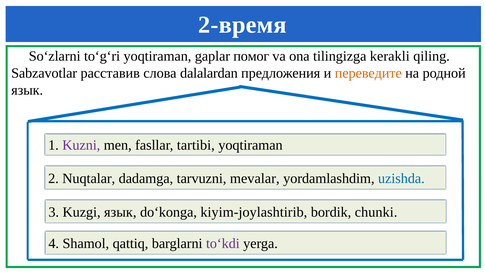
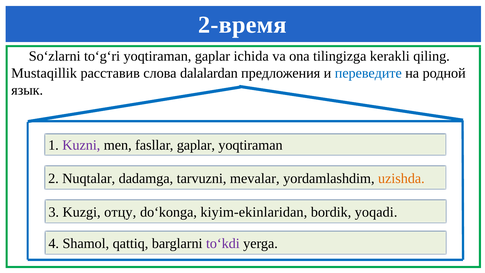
помог: помог -> ichida
Sabzavotlar: Sabzavotlar -> Mustaqillik
переведите colour: orange -> blue
fasllar tartibi: tartibi -> gaplar
uzishda colour: blue -> orange
Kuzgi язык: язык -> отцу
kiyim-joylashtirib: kiyim-joylashtirib -> kiyim-ekinlaridan
chunki: chunki -> yoqadi
